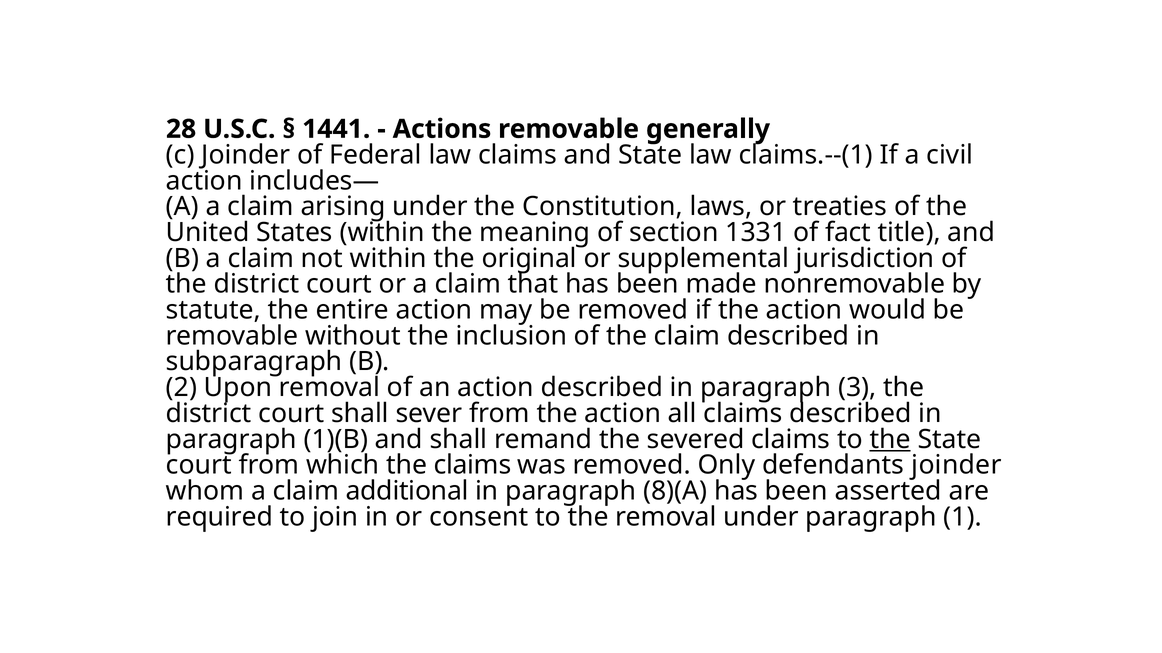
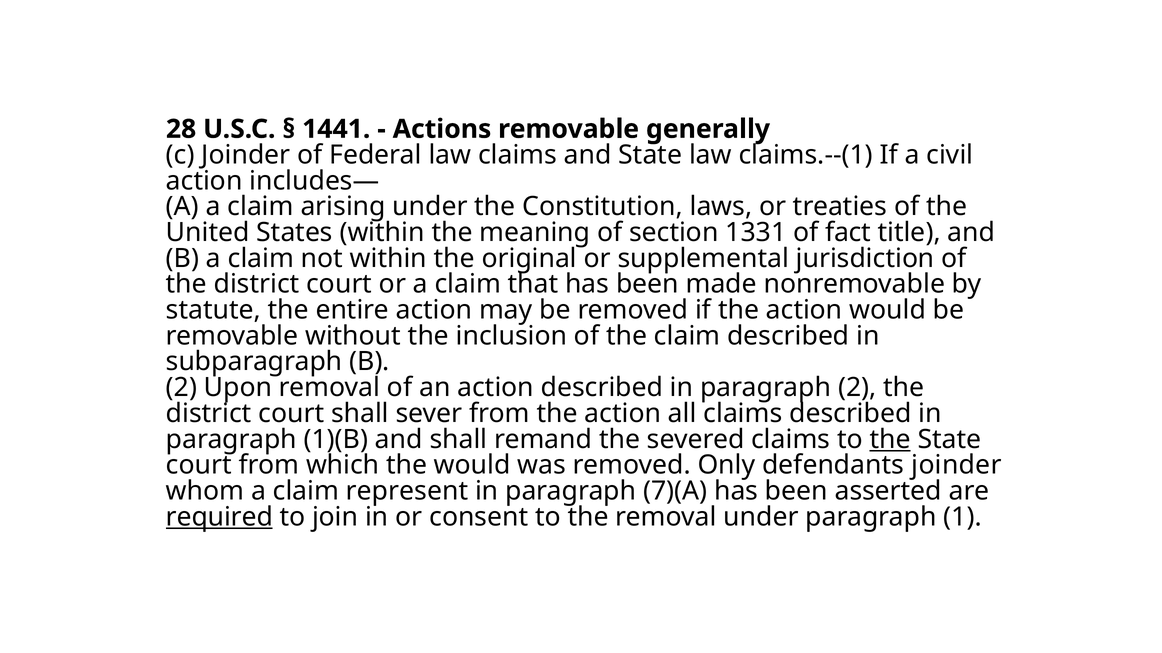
paragraph 3: 3 -> 2
the claims: claims -> would
additional: additional -> represent
8)(A: 8)(A -> 7)(A
required underline: none -> present
